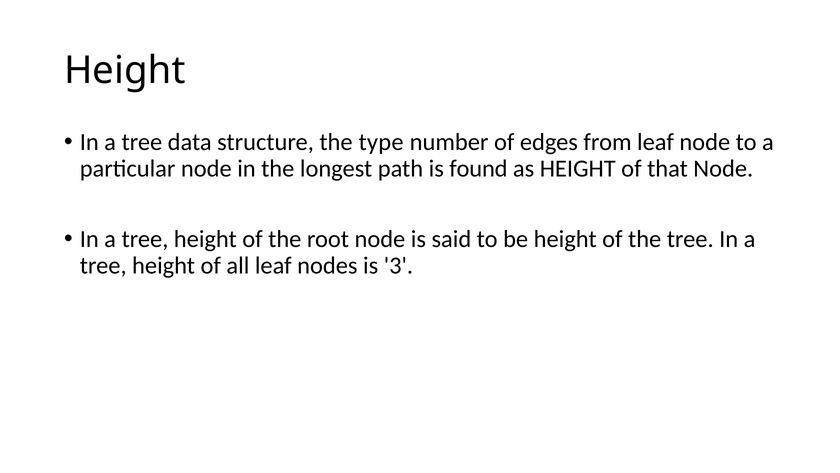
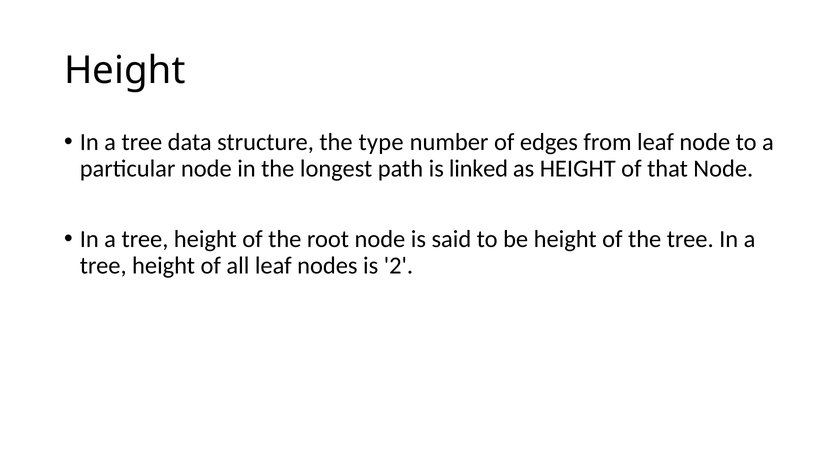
found: found -> linked
3: 3 -> 2
